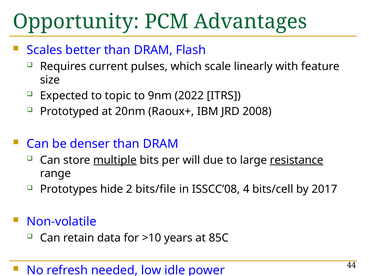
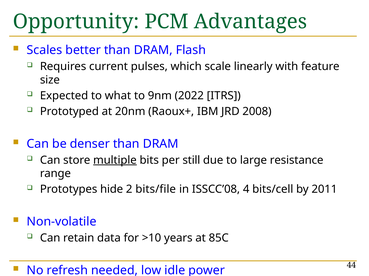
topic: topic -> what
will: will -> still
resistance underline: present -> none
2017: 2017 -> 2011
